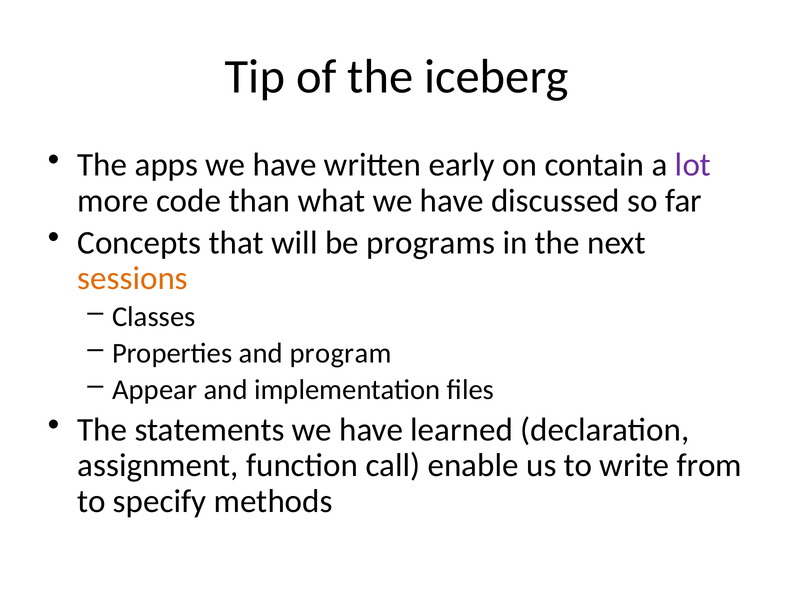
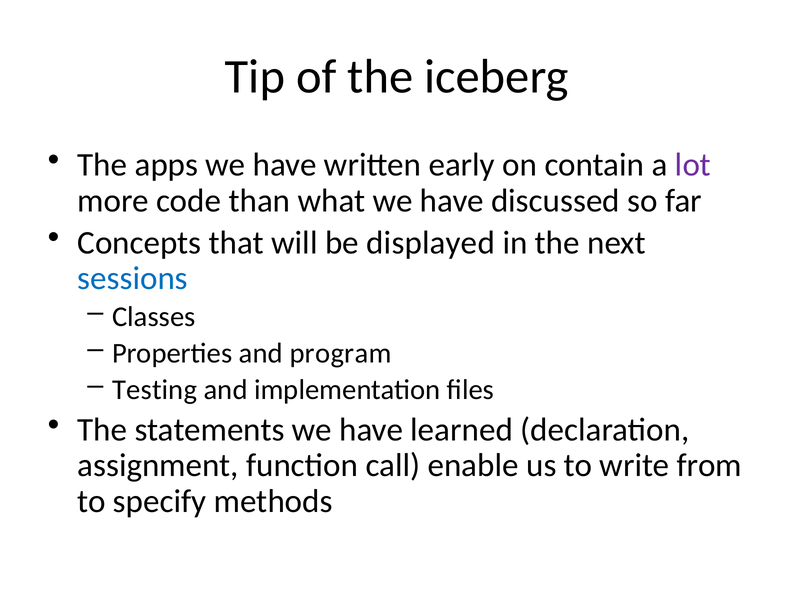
programs: programs -> displayed
sessions colour: orange -> blue
Appear: Appear -> Testing
